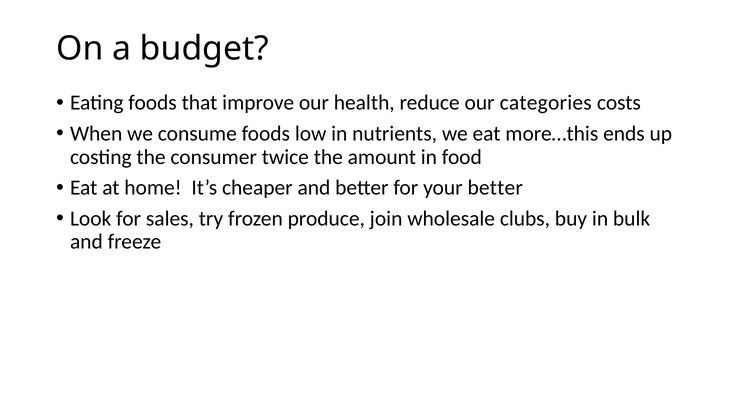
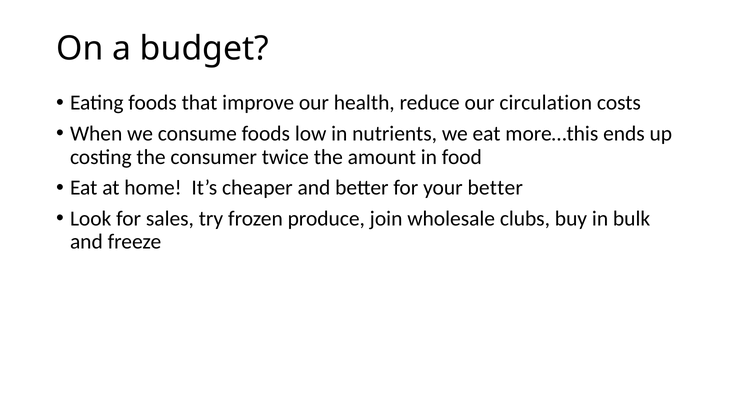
categories: categories -> circulation
